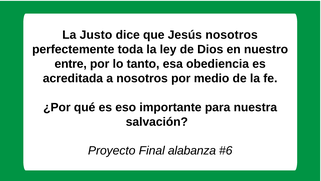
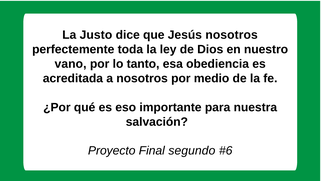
entre: entre -> vano
alabanza: alabanza -> segundo
